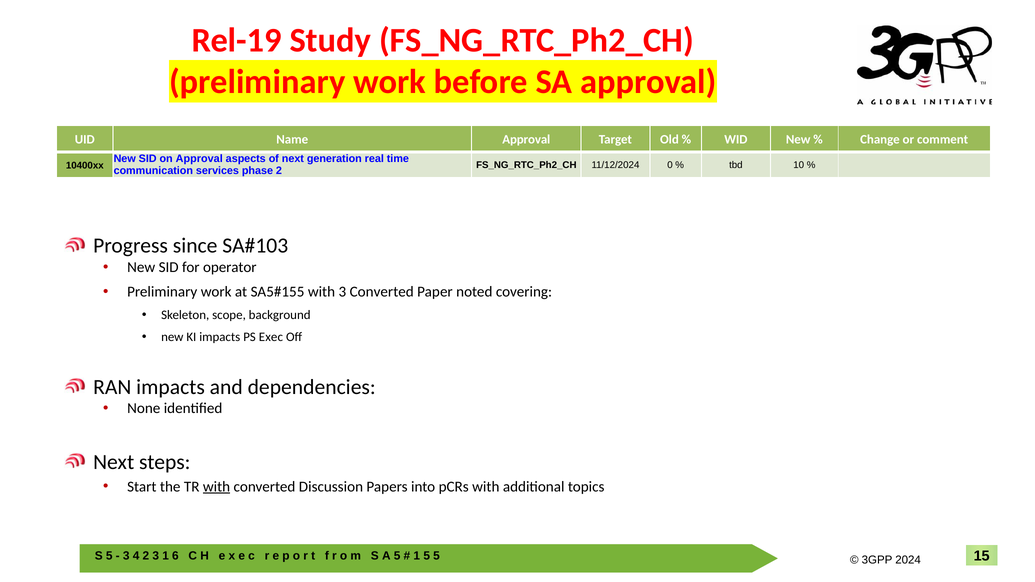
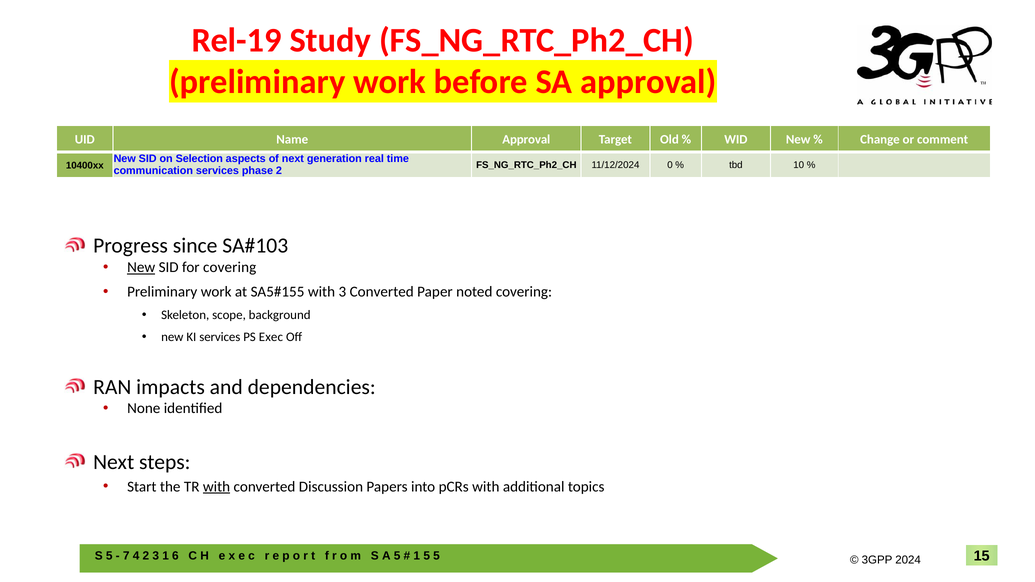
on Approval: Approval -> Selection
New at (141, 267) underline: none -> present
for operator: operator -> covering
KI impacts: impacts -> services
3 at (126, 556): 3 -> 7
